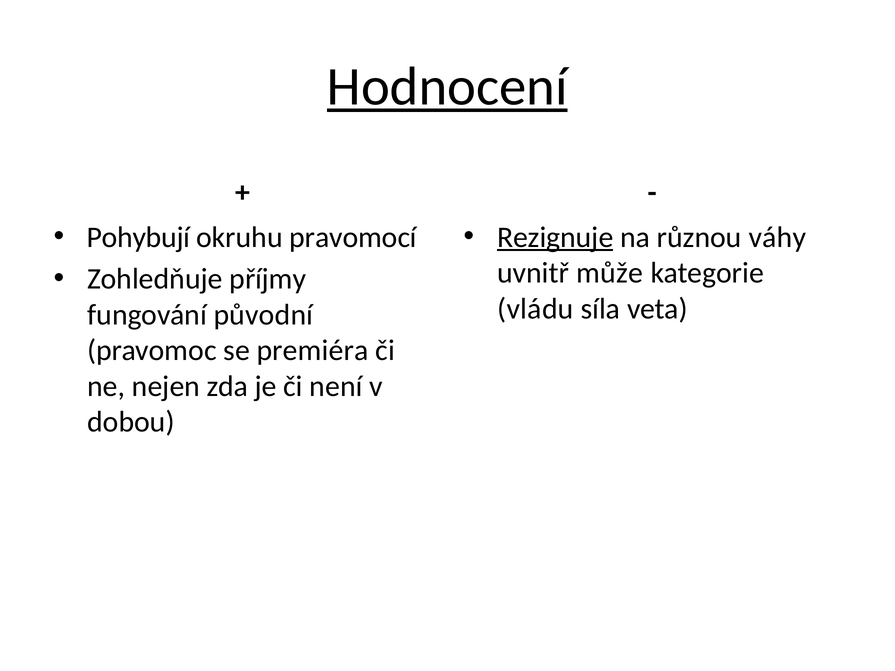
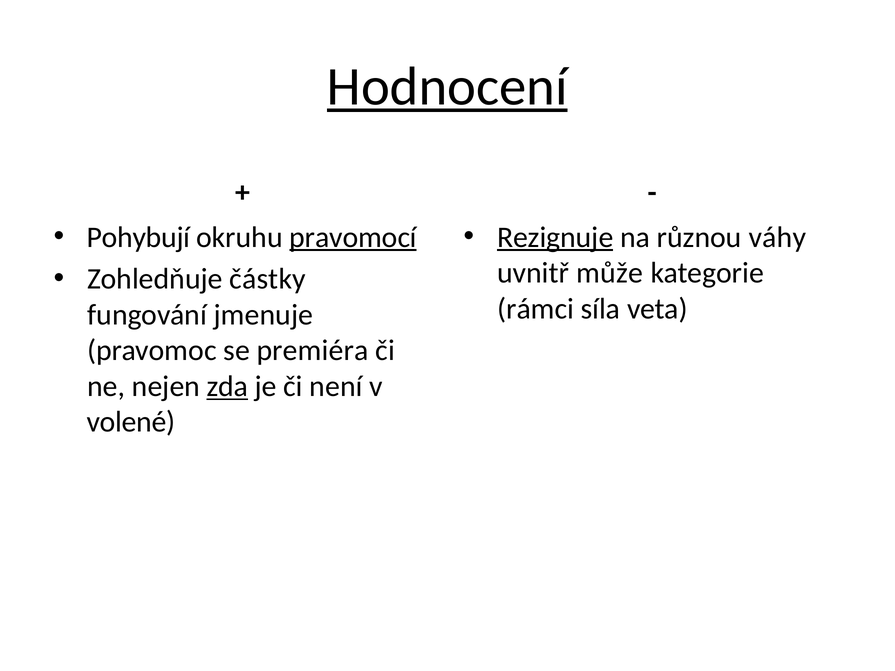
pravomocí underline: none -> present
příjmy: příjmy -> částky
vládu: vládu -> rámci
původní: původní -> jmenuje
zda underline: none -> present
dobou: dobou -> volené
